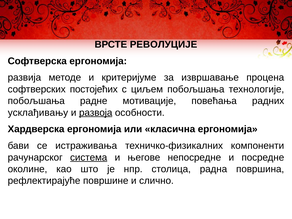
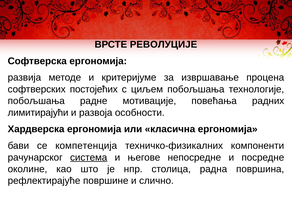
усклађивању: усклађивању -> лимитирајући
развоја underline: present -> none
истраживања: истраживања -> компетенција
